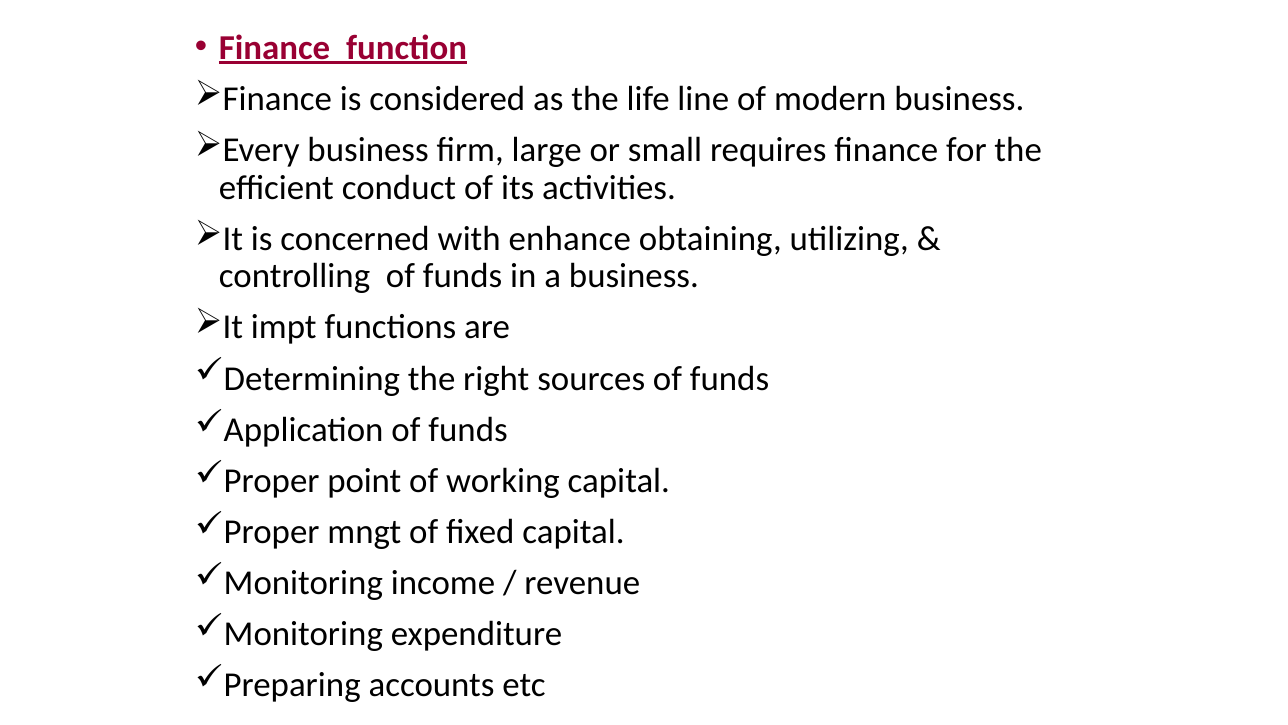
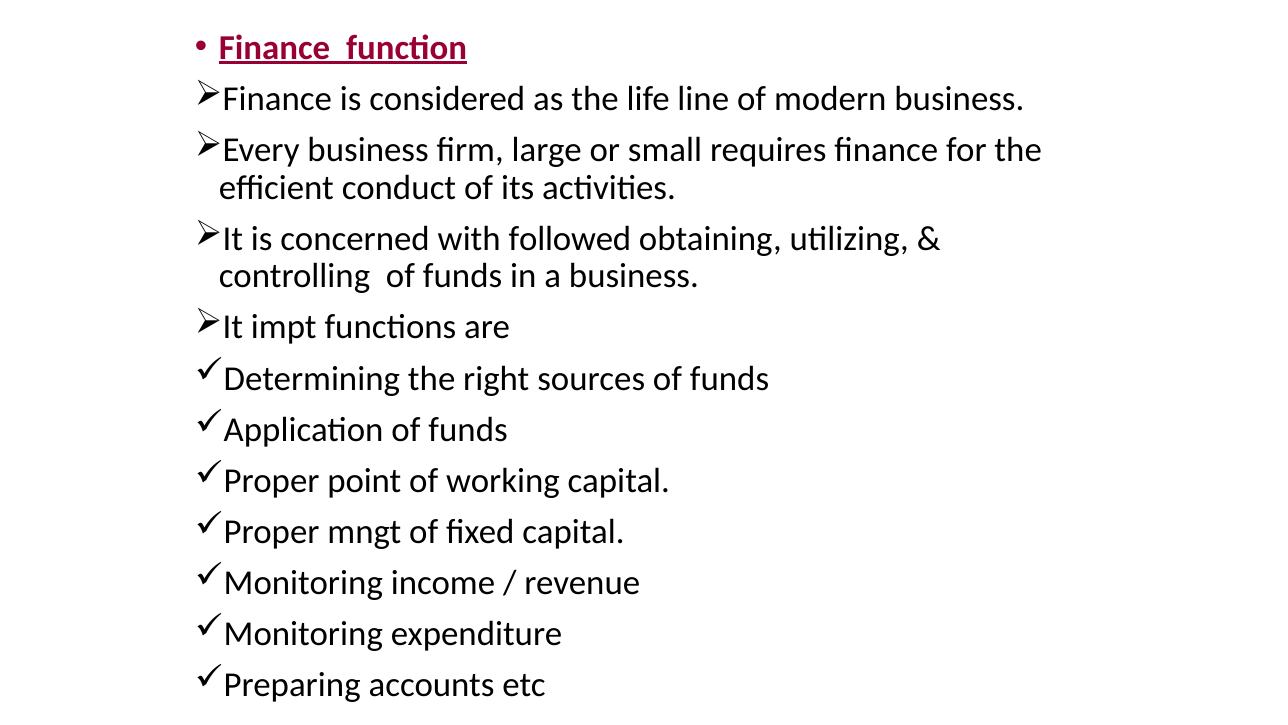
enhance: enhance -> followed
